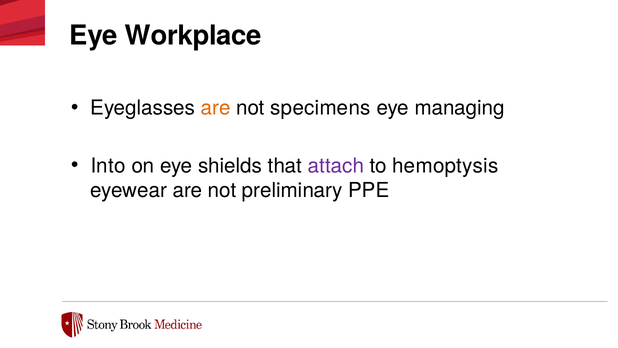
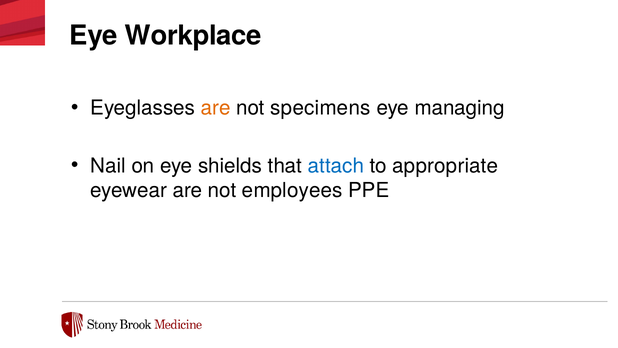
Into: Into -> Nail
attach colour: purple -> blue
hemoptysis: hemoptysis -> appropriate
preliminary: preliminary -> employees
